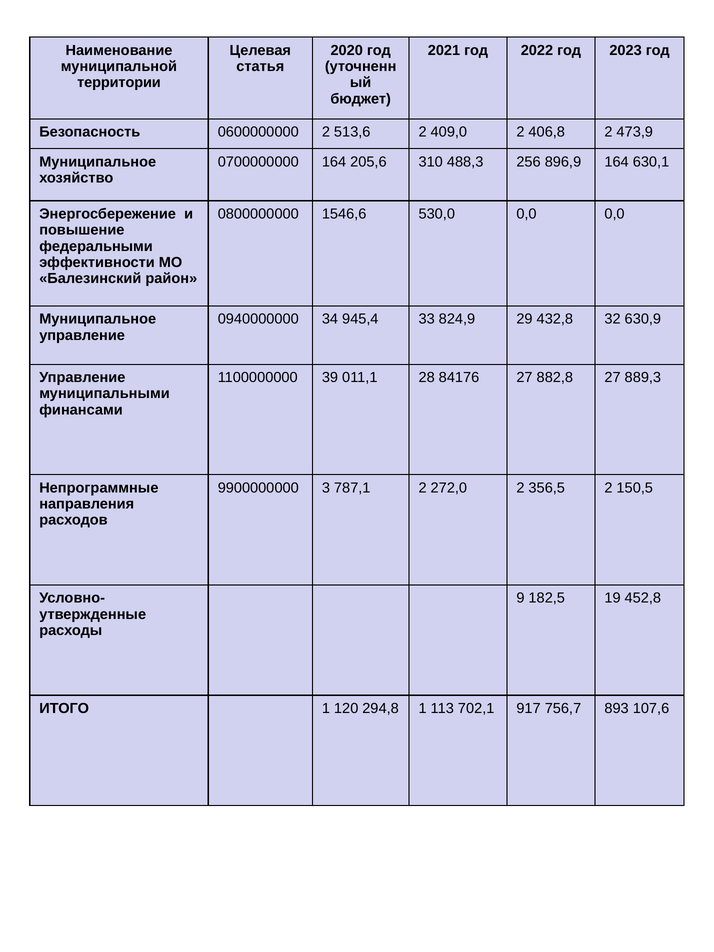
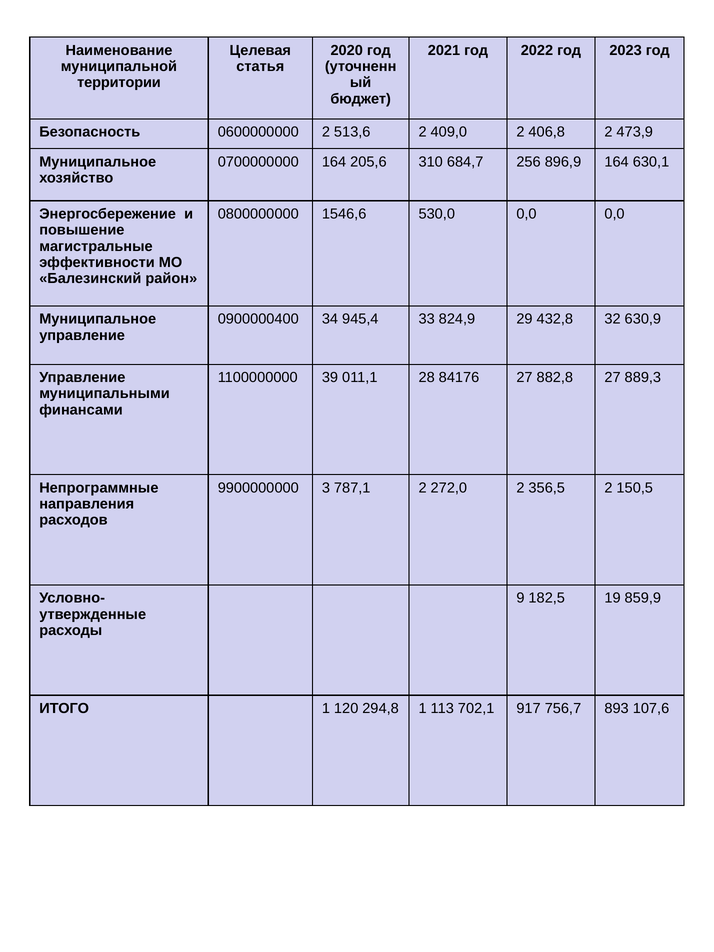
488,3: 488,3 -> 684,7
федеральными: федеральными -> магистральные
0940000000: 0940000000 -> 0900000400
452,8: 452,8 -> 859,9
